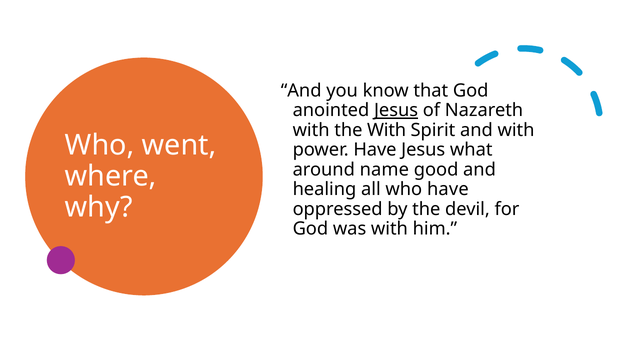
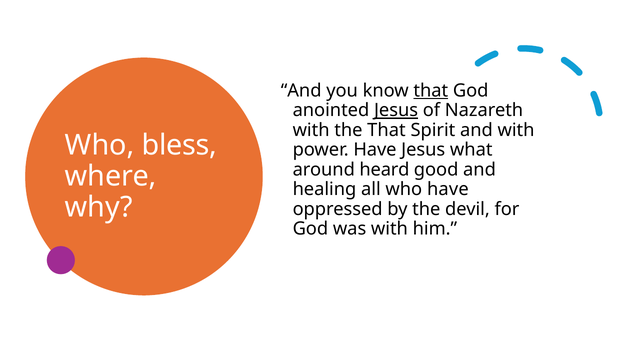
that at (431, 91) underline: none -> present
the With: With -> That
went: went -> bless
name: name -> heard
